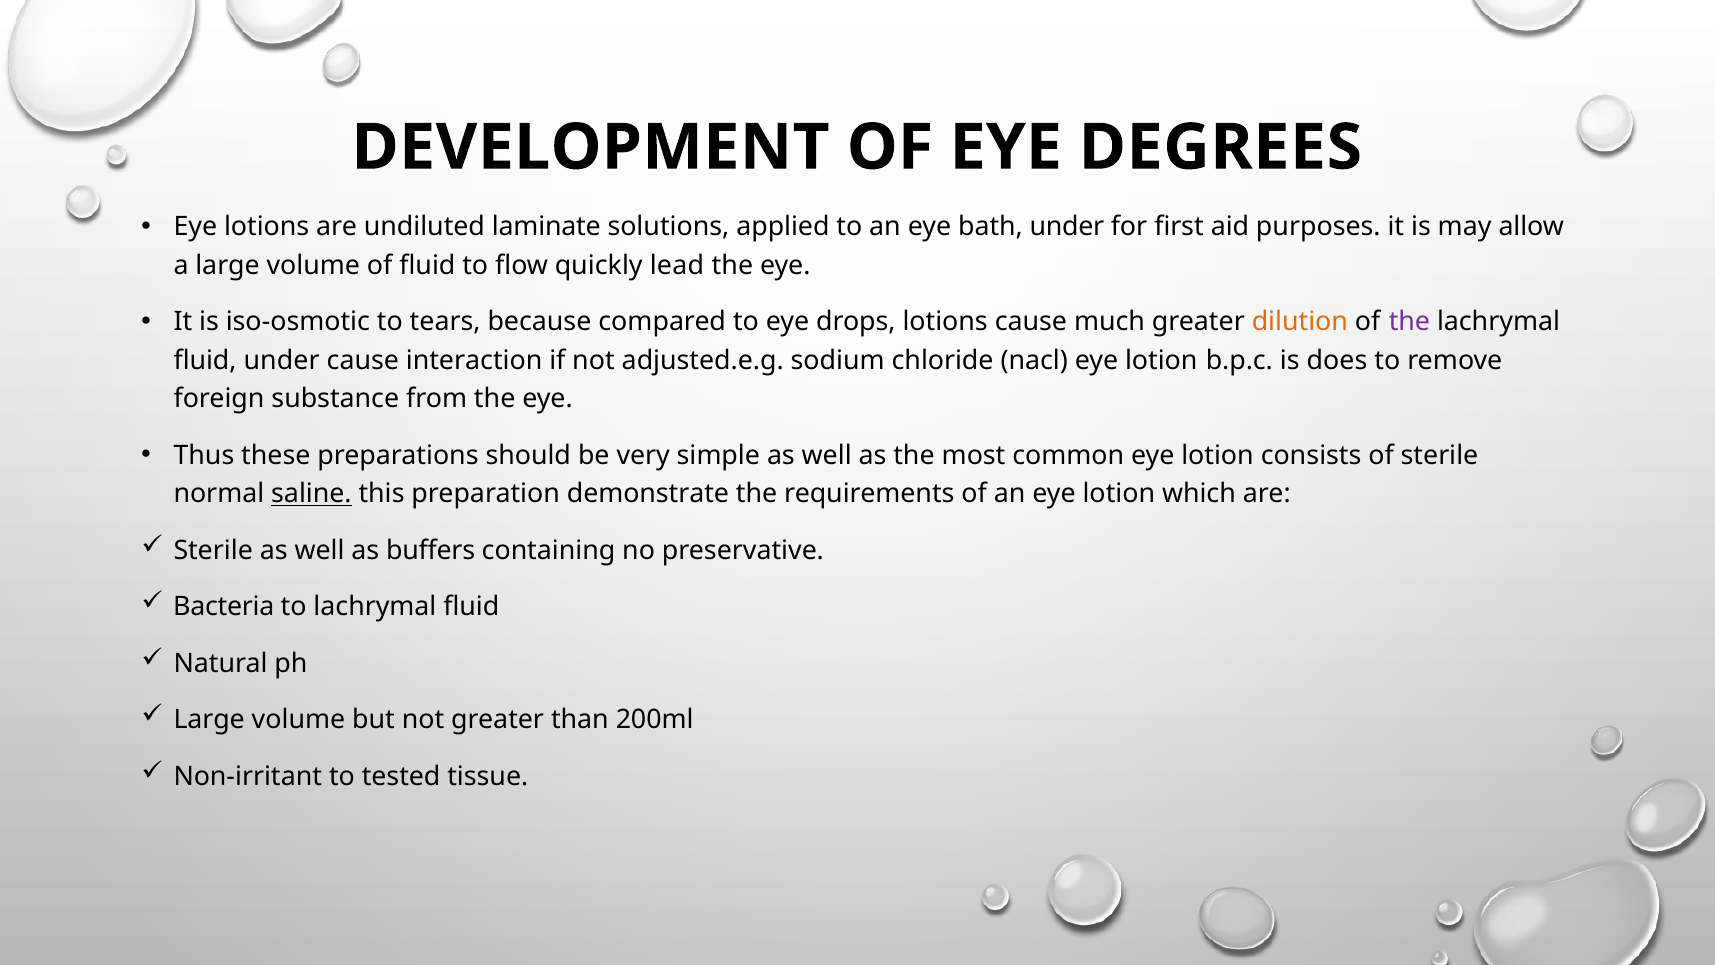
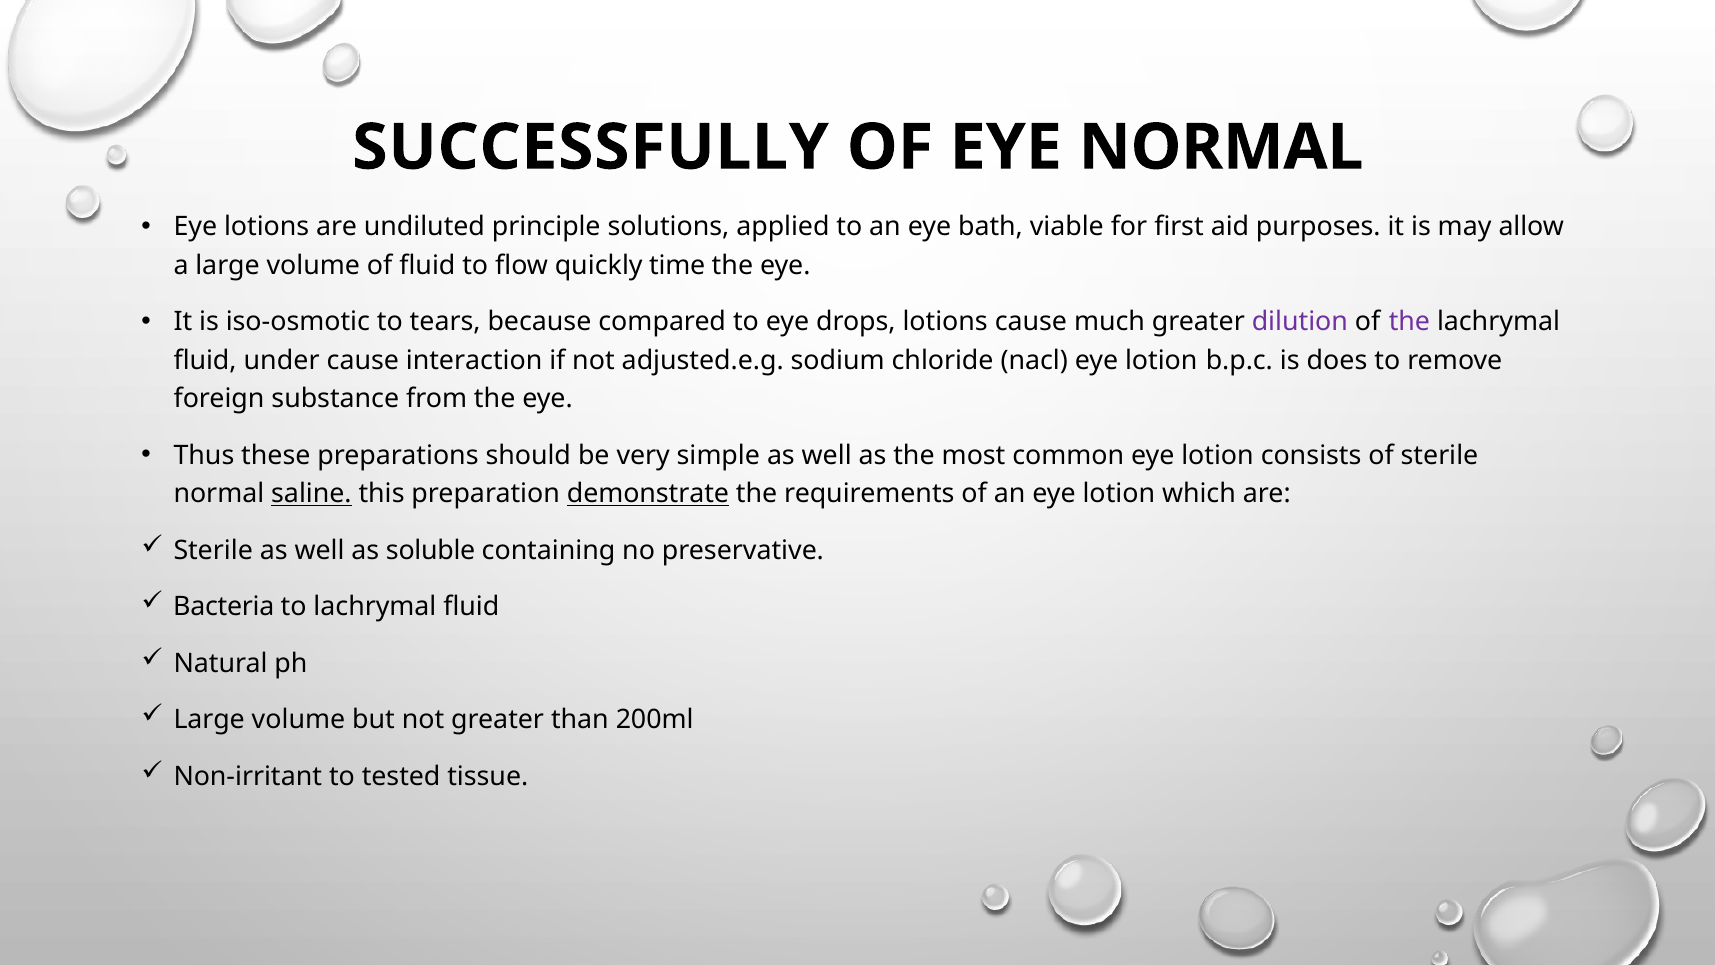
DEVELOPMENT: DEVELOPMENT -> SUCCESSFULLY
EYE DEGREES: DEGREES -> NORMAL
laminate: laminate -> principle
bath under: under -> viable
lead: lead -> time
dilution colour: orange -> purple
demonstrate underline: none -> present
buffers: buffers -> soluble
